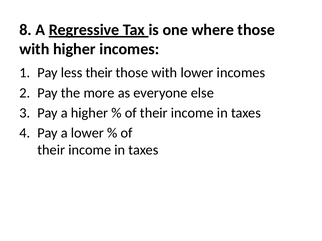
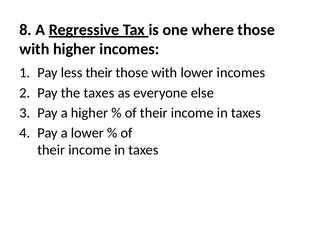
the more: more -> taxes
